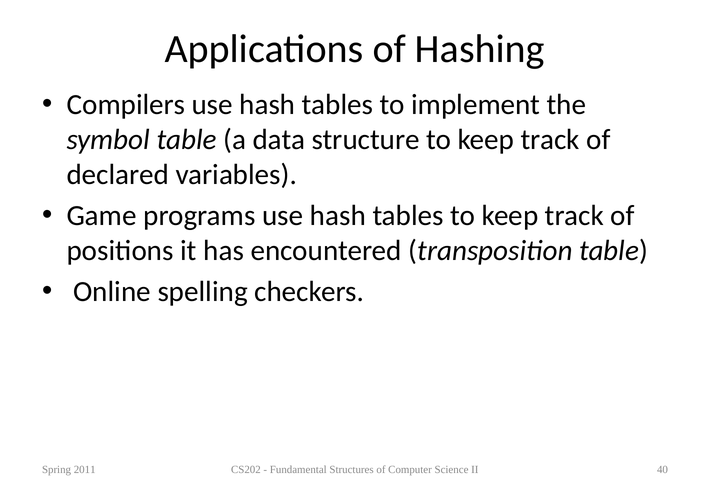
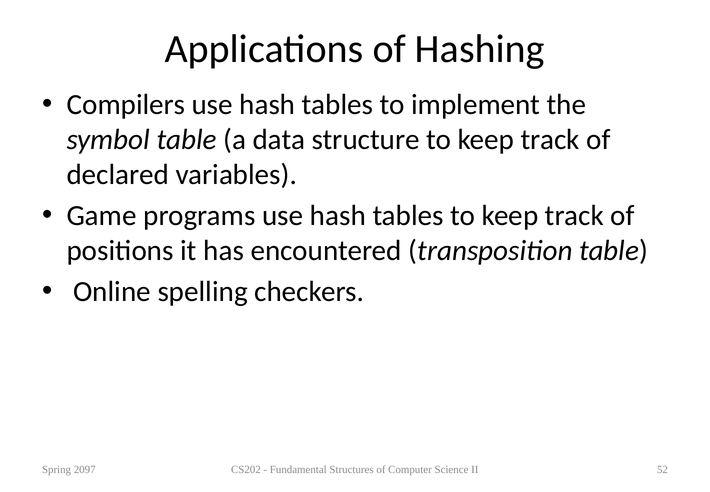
2011: 2011 -> 2097
40: 40 -> 52
